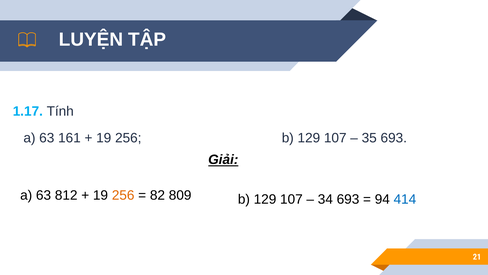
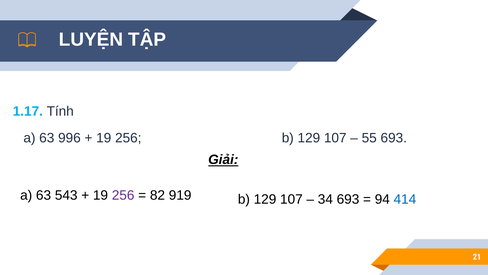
161: 161 -> 996
35: 35 -> 55
812: 812 -> 543
256 at (123, 195) colour: orange -> purple
809: 809 -> 919
